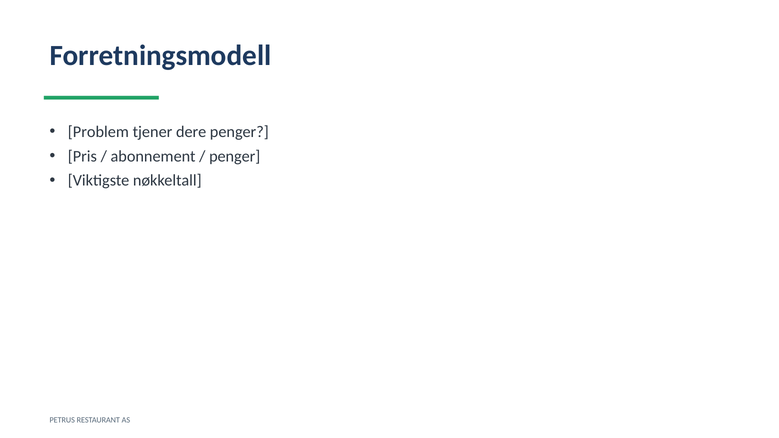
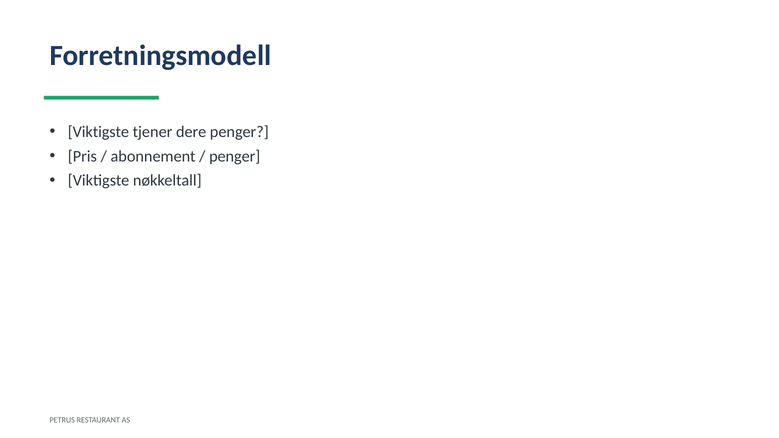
Problem at (98, 132): Problem -> Viktigste
